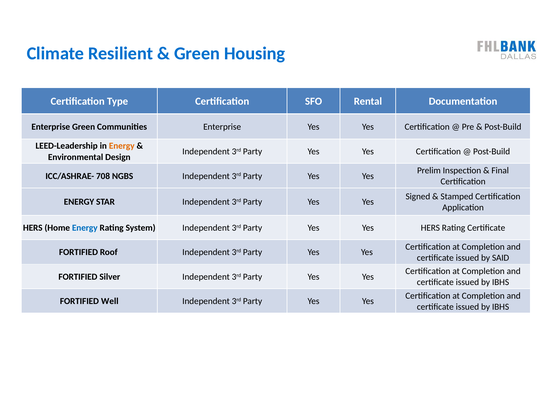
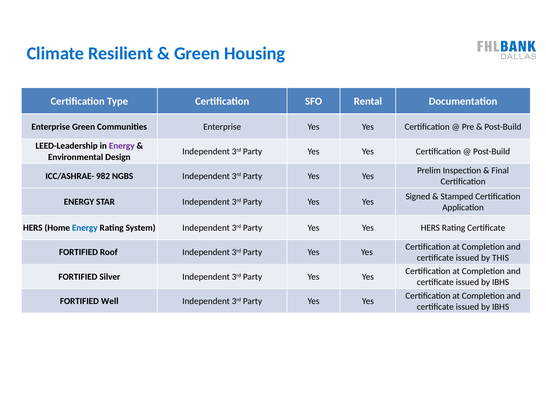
Energy at (122, 146) colour: orange -> purple
708: 708 -> 982
SAID: SAID -> THIS
